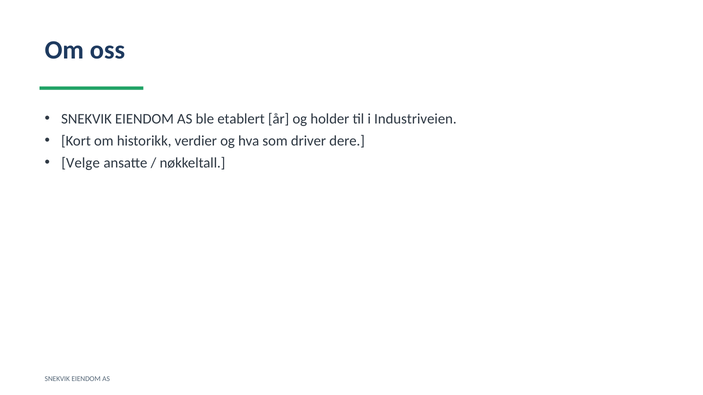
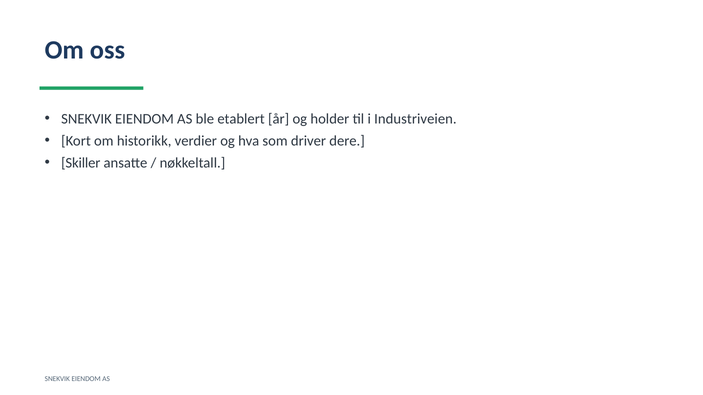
Velge: Velge -> Skiller
